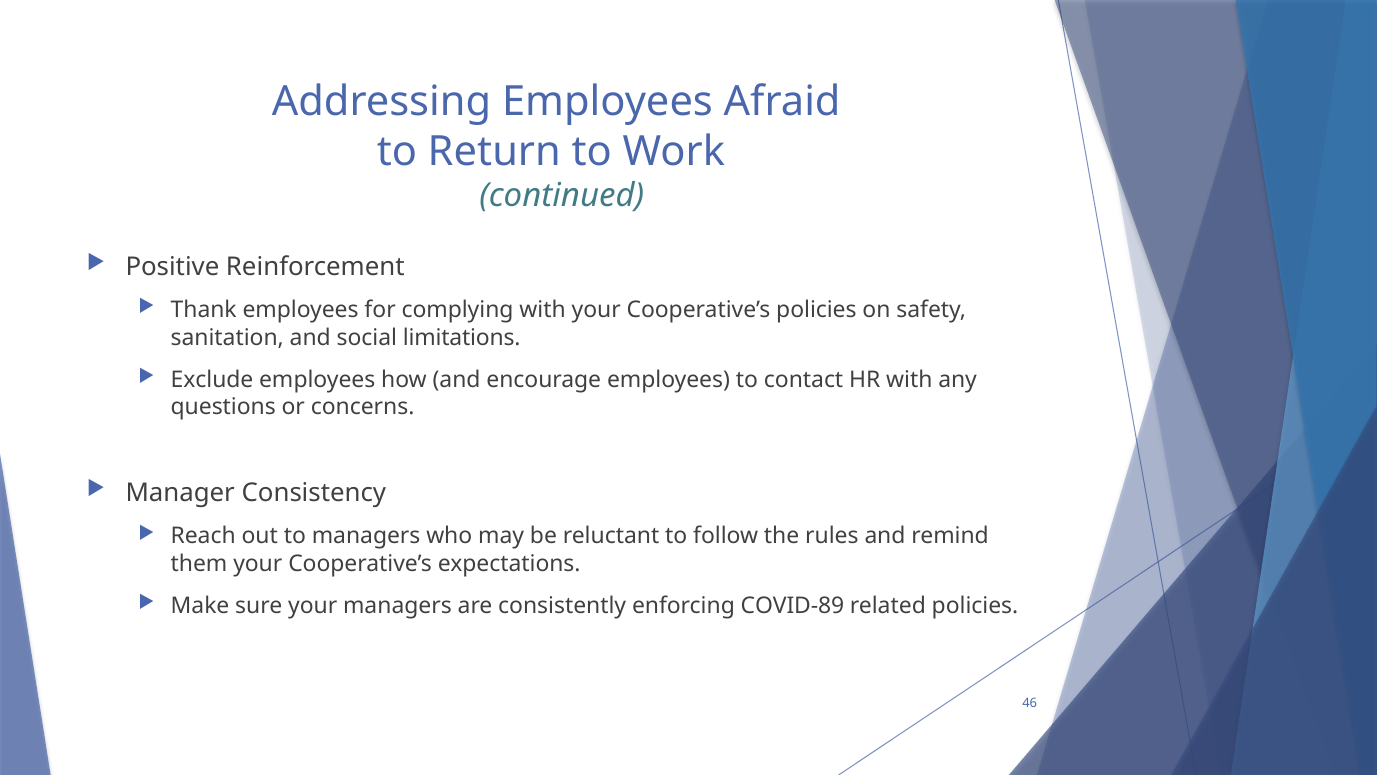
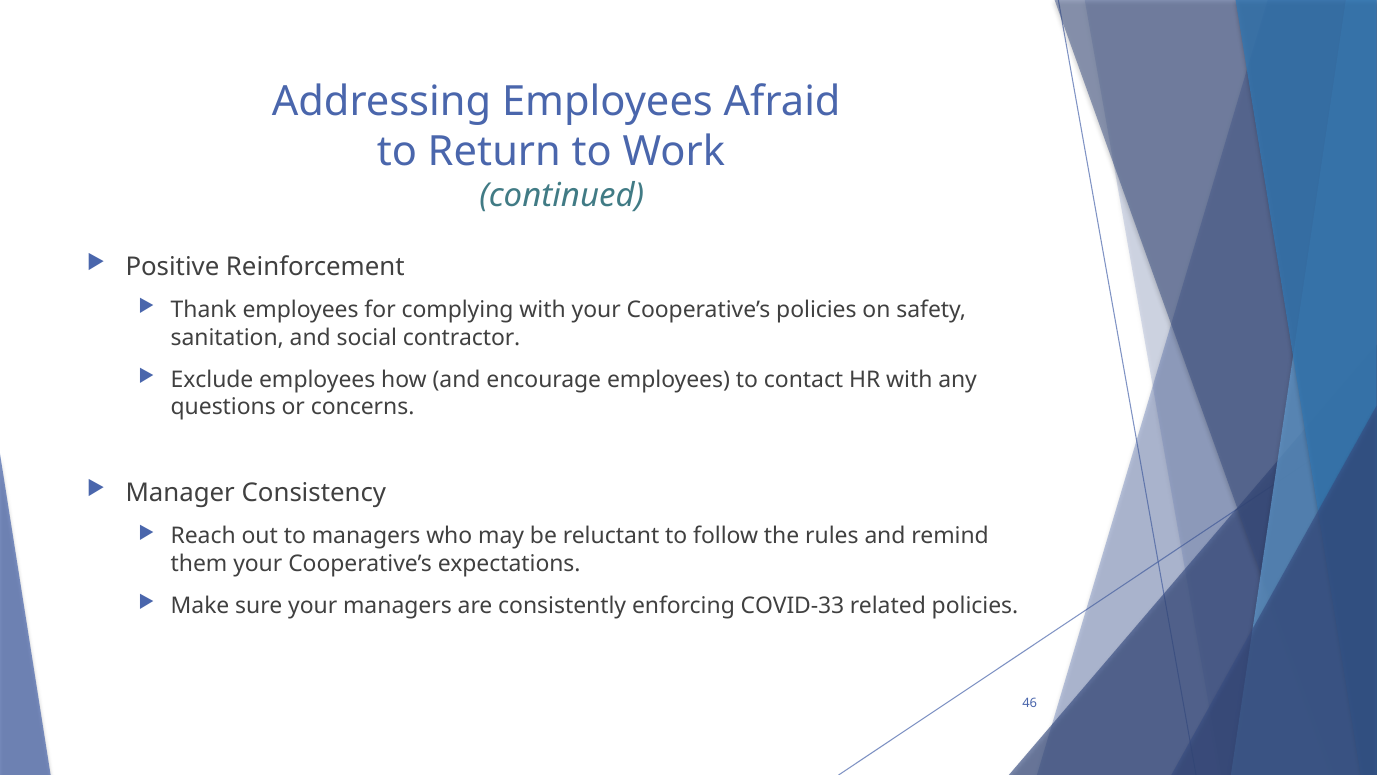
limitations: limitations -> contractor
COVID-89: COVID-89 -> COVID-33
